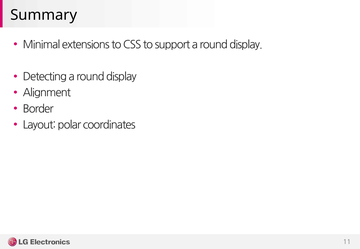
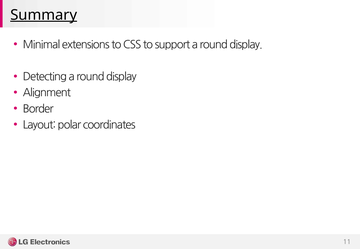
Summary underline: none -> present
